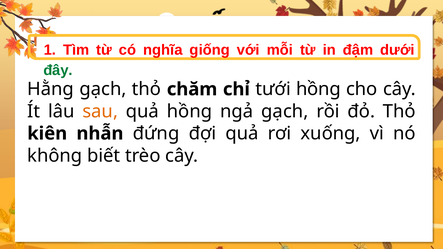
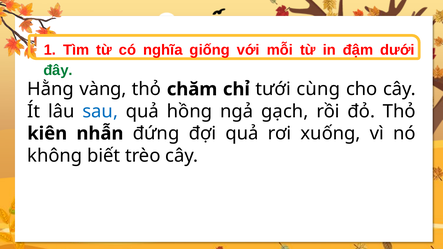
Hằng gạch: gạch -> vàng
tưới hồng: hồng -> cùng
sau colour: orange -> blue
